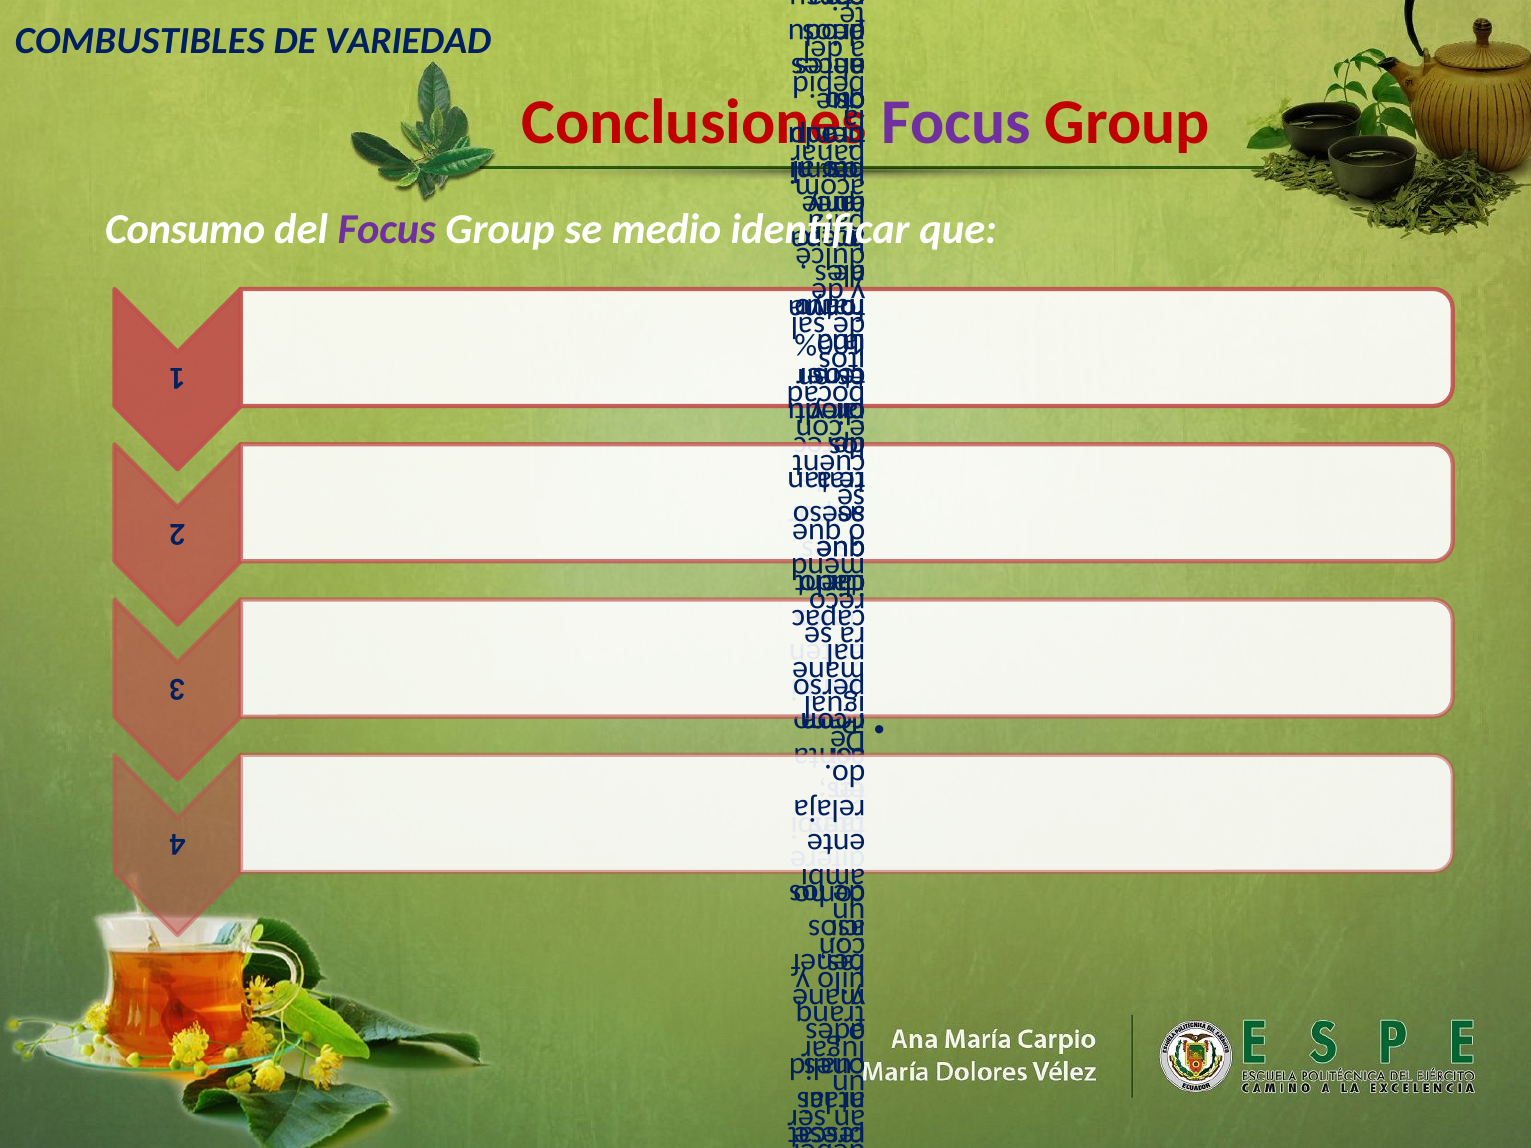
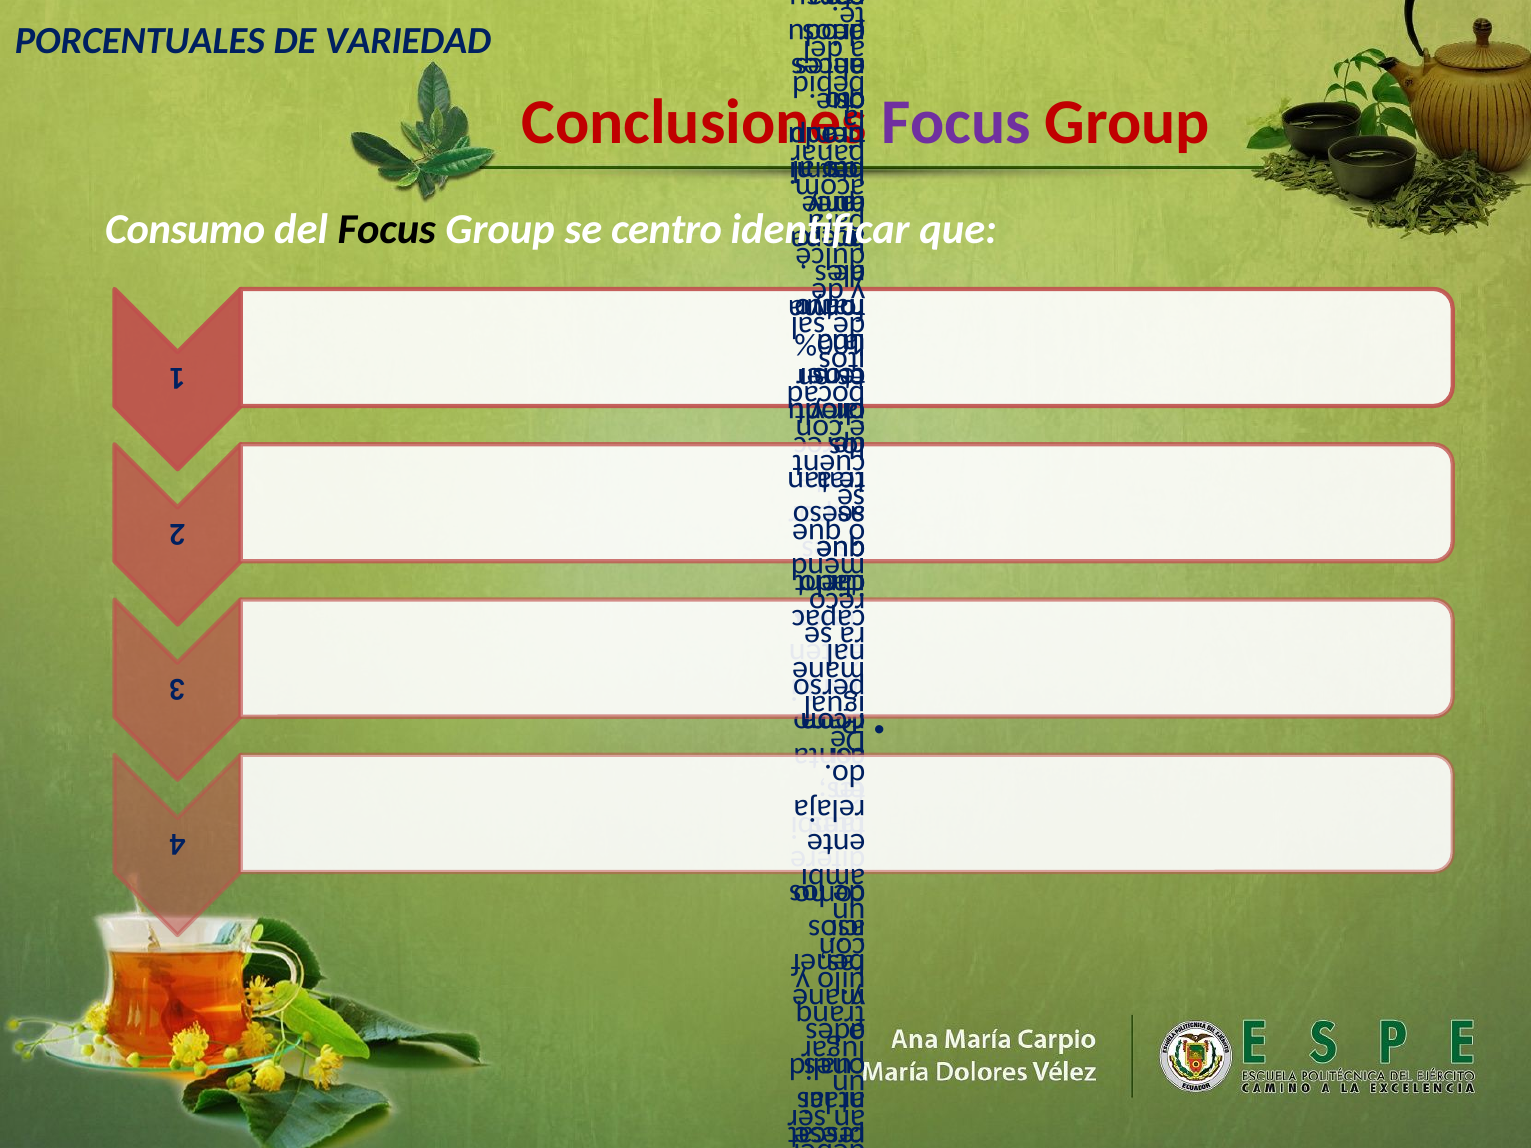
COMBUSTIBLES: COMBUSTIBLES -> PORCENTUALES
Focus at (387, 230) colour: purple -> black
medio: medio -> centro
